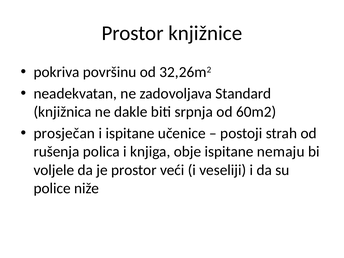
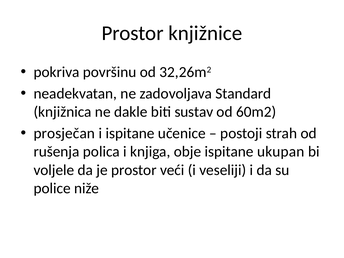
srpnja: srpnja -> sustav
nemaju: nemaju -> ukupan
